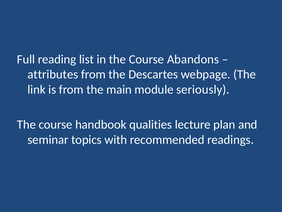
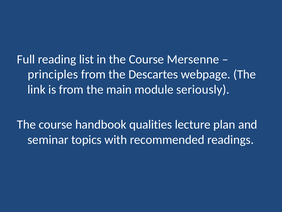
Abandons: Abandons -> Mersenne
attributes: attributes -> principles
